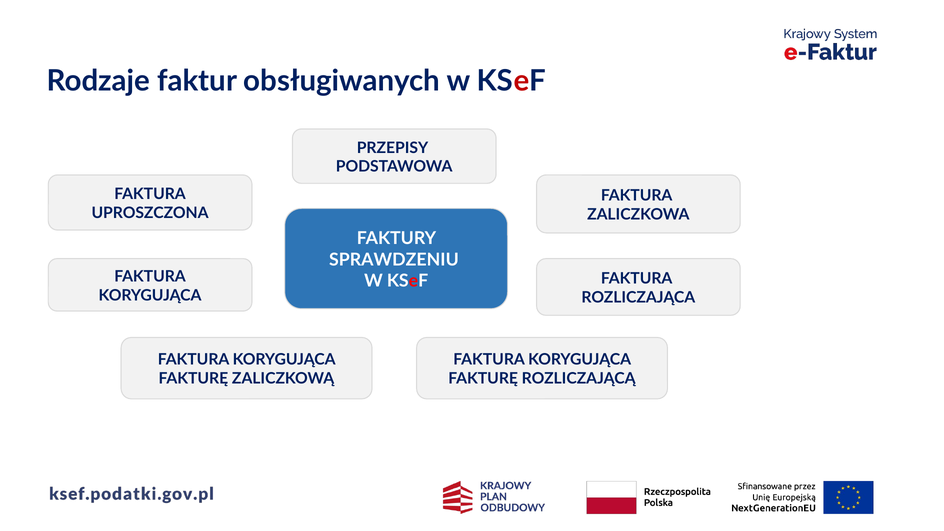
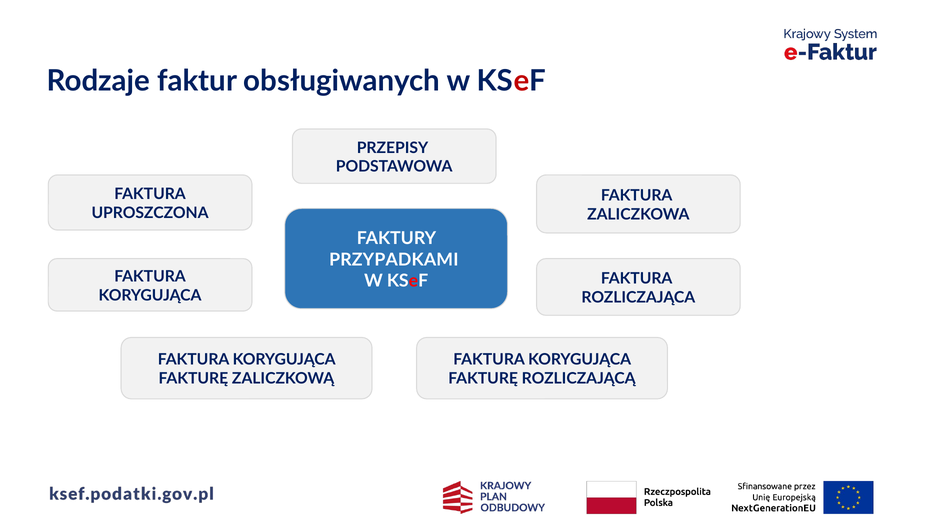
SPRAWDZENIU: SPRAWDZENIU -> PRZYPADKAMI
